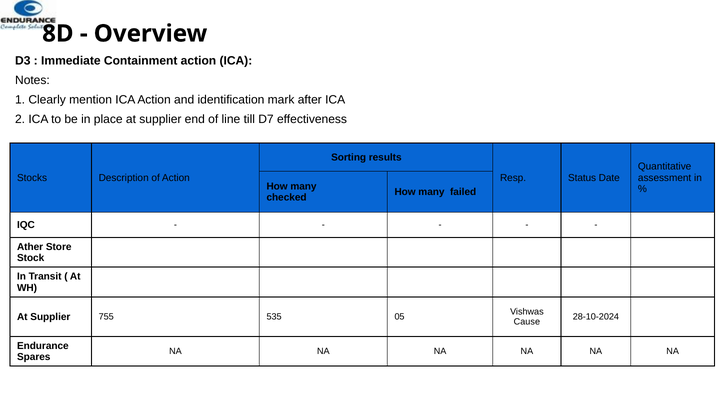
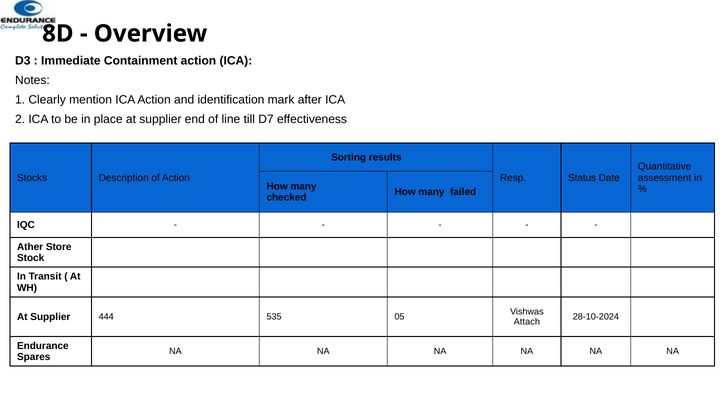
755: 755 -> 444
Cause: Cause -> Attach
